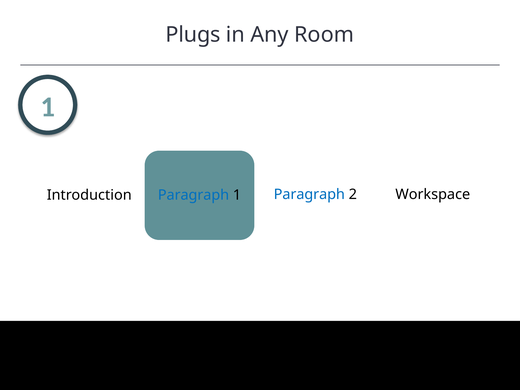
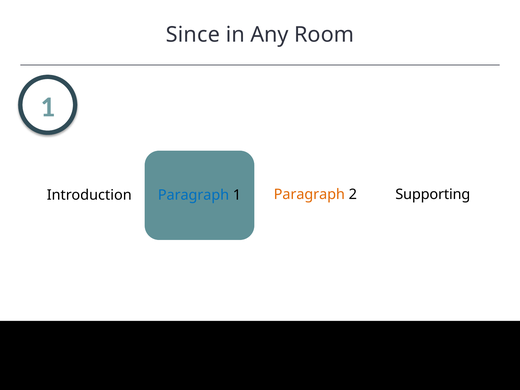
Plugs: Plugs -> Since
Paragraph at (309, 195) colour: blue -> orange
Workspace: Workspace -> Supporting
